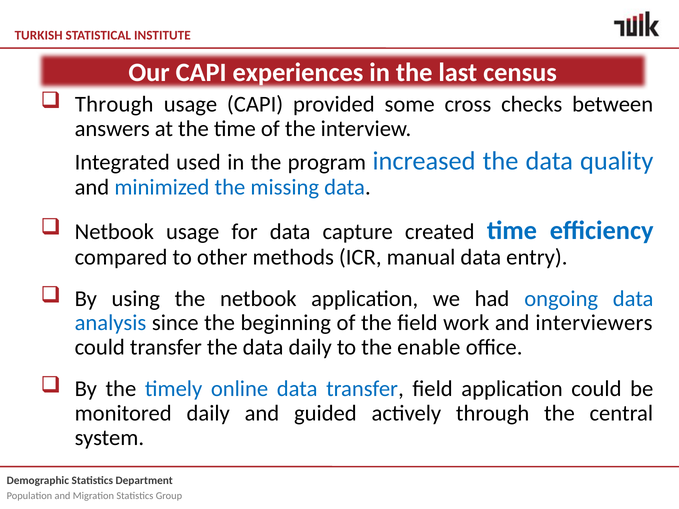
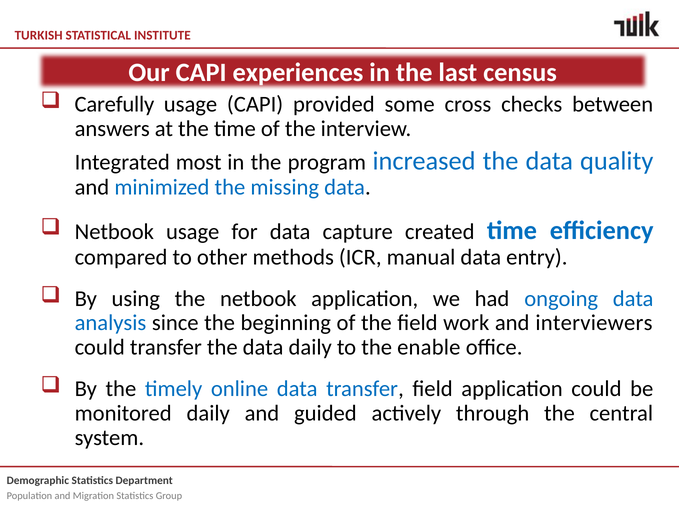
Through at (114, 104): Through -> Carefully
used: used -> most
